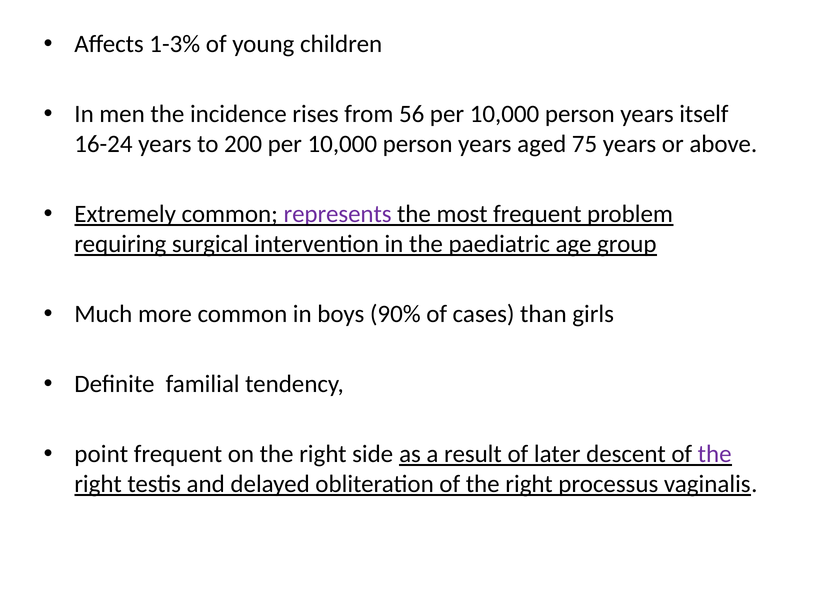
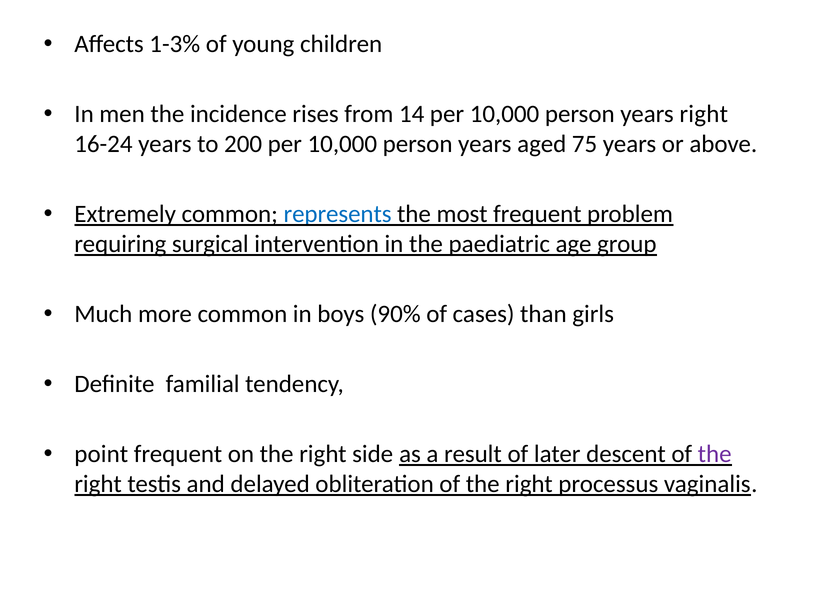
56: 56 -> 14
years itself: itself -> right
represents colour: purple -> blue
